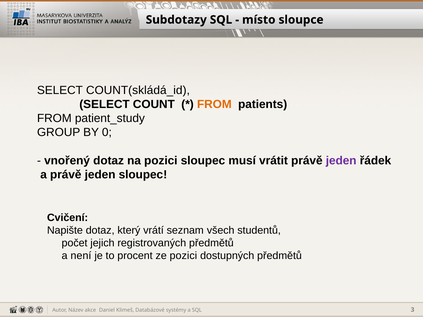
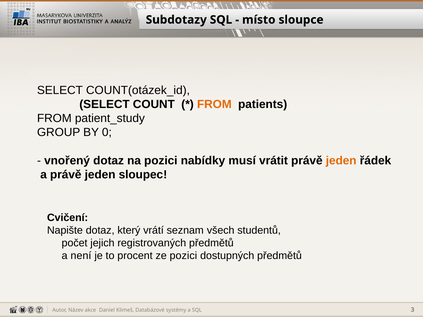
COUNT(skládá_id: COUNT(skládá_id -> COUNT(otázek_id
pozici sloupec: sloupec -> nabídky
jeden at (341, 161) colour: purple -> orange
